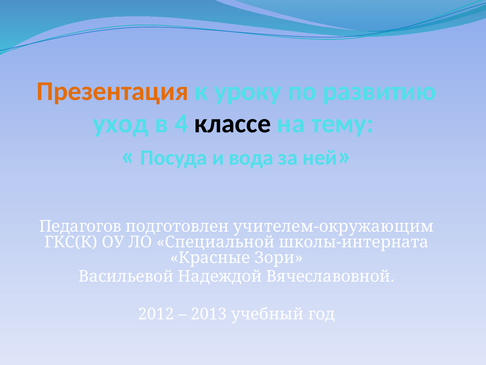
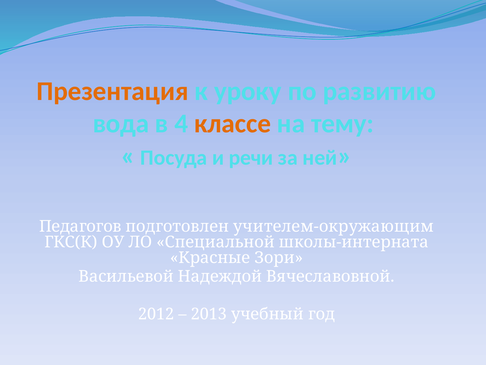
уход: уход -> вода
классе colour: black -> orange
вода: вода -> речи
